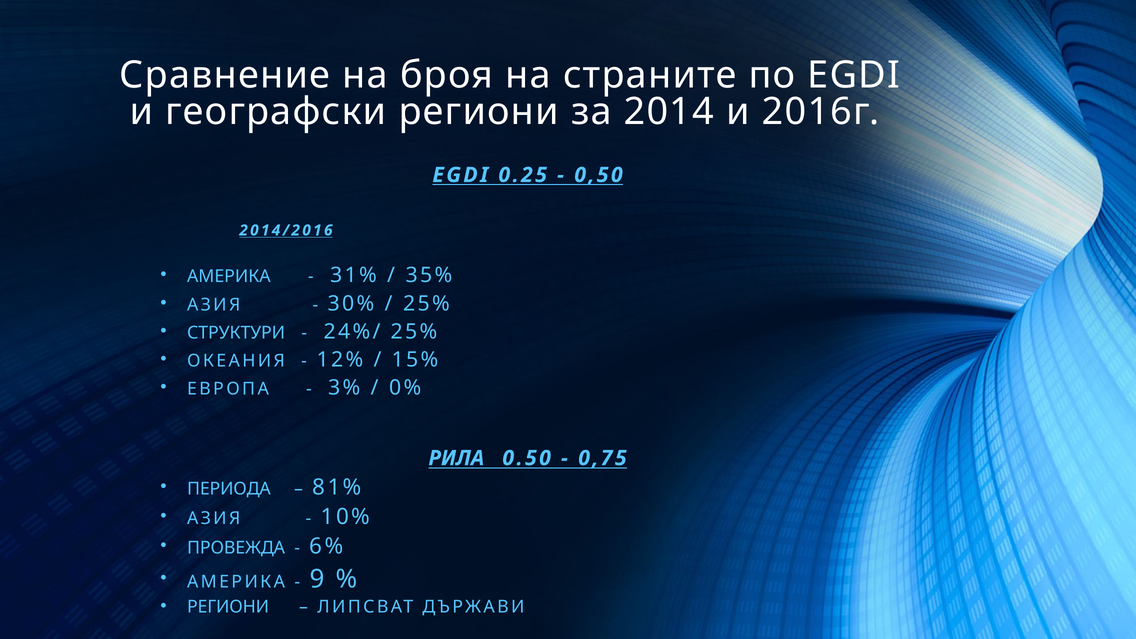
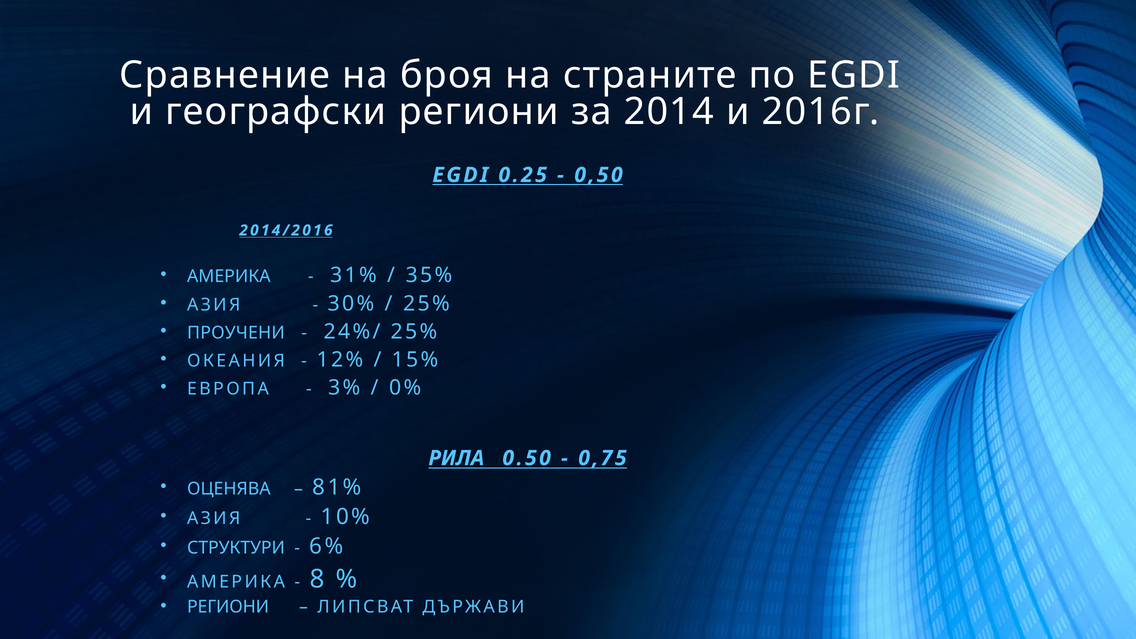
СТРУКТУРИ: СТРУКТУРИ -> ПРОУЧЕНИ
ПЕРИОДА: ПЕРИОДА -> ОЦЕНЯВА
ПРОВЕЖДА: ПРОВЕЖДА -> СТРУКТУРИ
9: 9 -> 8
